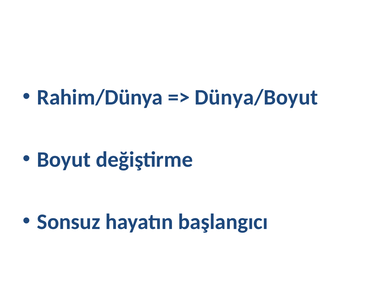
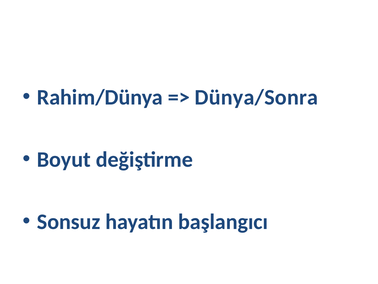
Dünya/Boyut: Dünya/Boyut -> Dünya/Sonra
